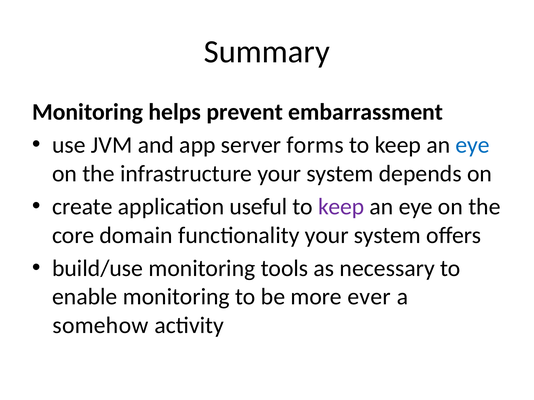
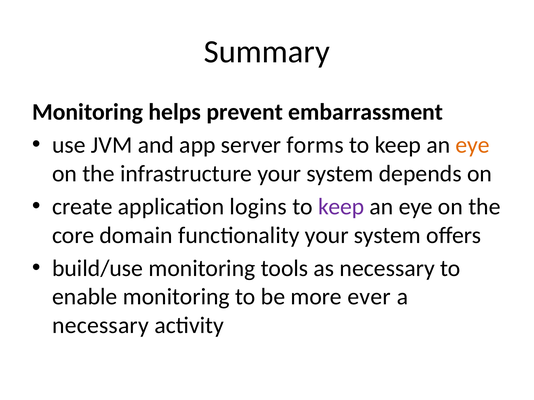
eye at (473, 145) colour: blue -> orange
useful: useful -> logins
somehow at (100, 326): somehow -> necessary
